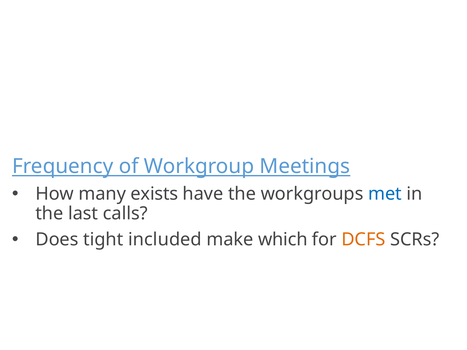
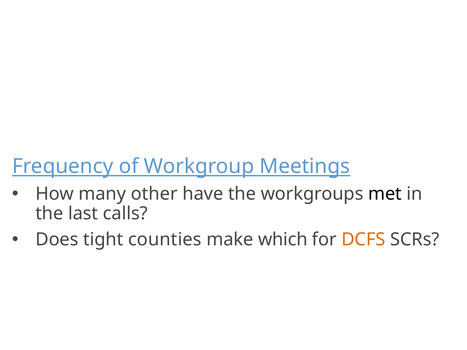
exists: exists -> other
met colour: blue -> black
included: included -> counties
